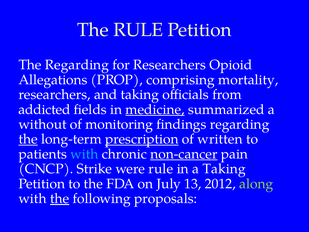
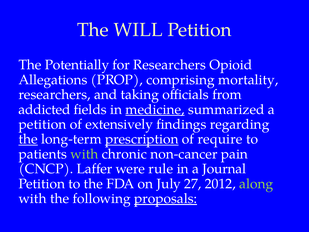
The RULE: RULE -> WILL
The Regarding: Regarding -> Potentially
without at (43, 124): without -> petition
monitoring: monitoring -> extensively
written: written -> require
with at (84, 154) colour: light blue -> light green
non-cancer underline: present -> none
Strike: Strike -> Laffer
a Taking: Taking -> Journal
13: 13 -> 27
the at (60, 198) underline: present -> none
proposals underline: none -> present
